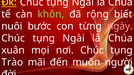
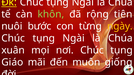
biết: biết -> tiên
ngày colour: pink -> yellow
Trào: Trào -> Giáo
người: người -> giống
